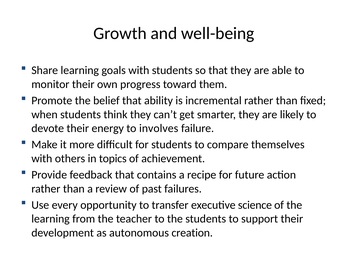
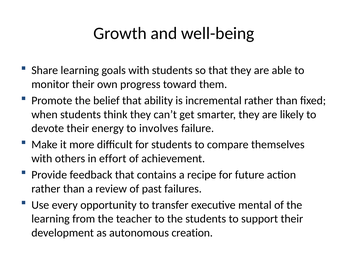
topics: topics -> effort
science: science -> mental
